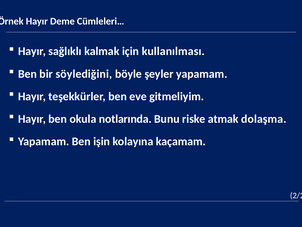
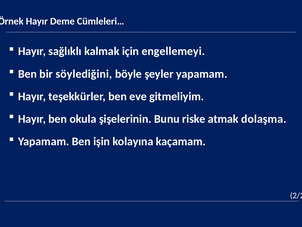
kullanılması: kullanılması -> engellemeyi
notlarında: notlarında -> şişelerinin
